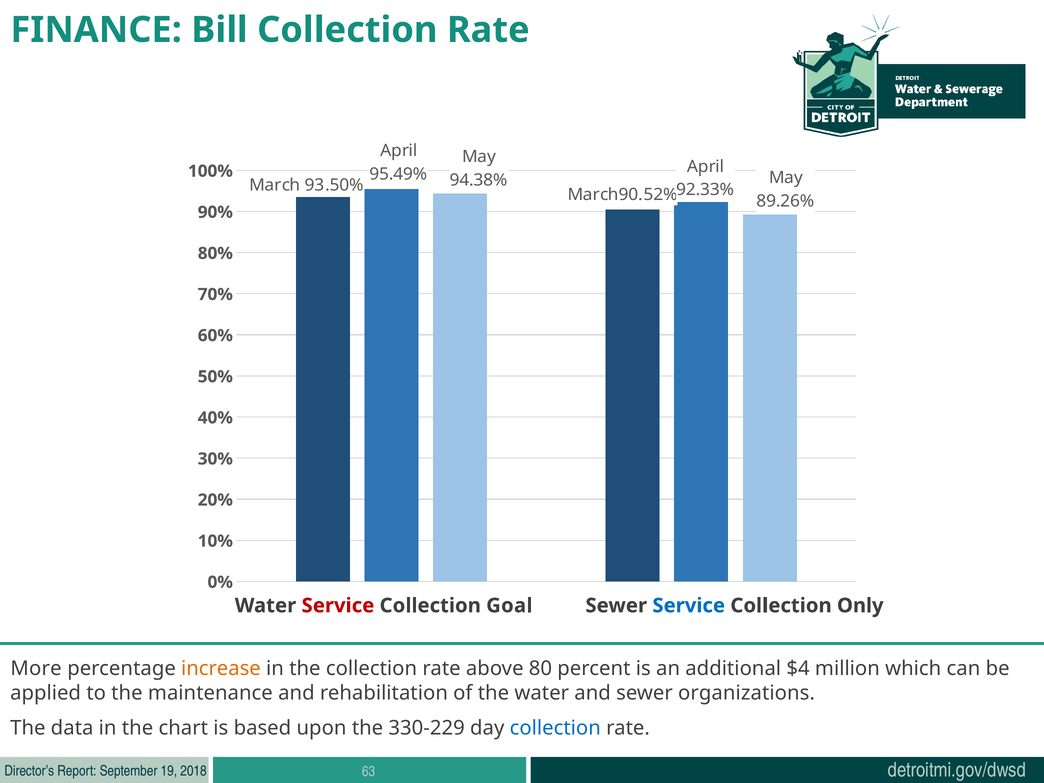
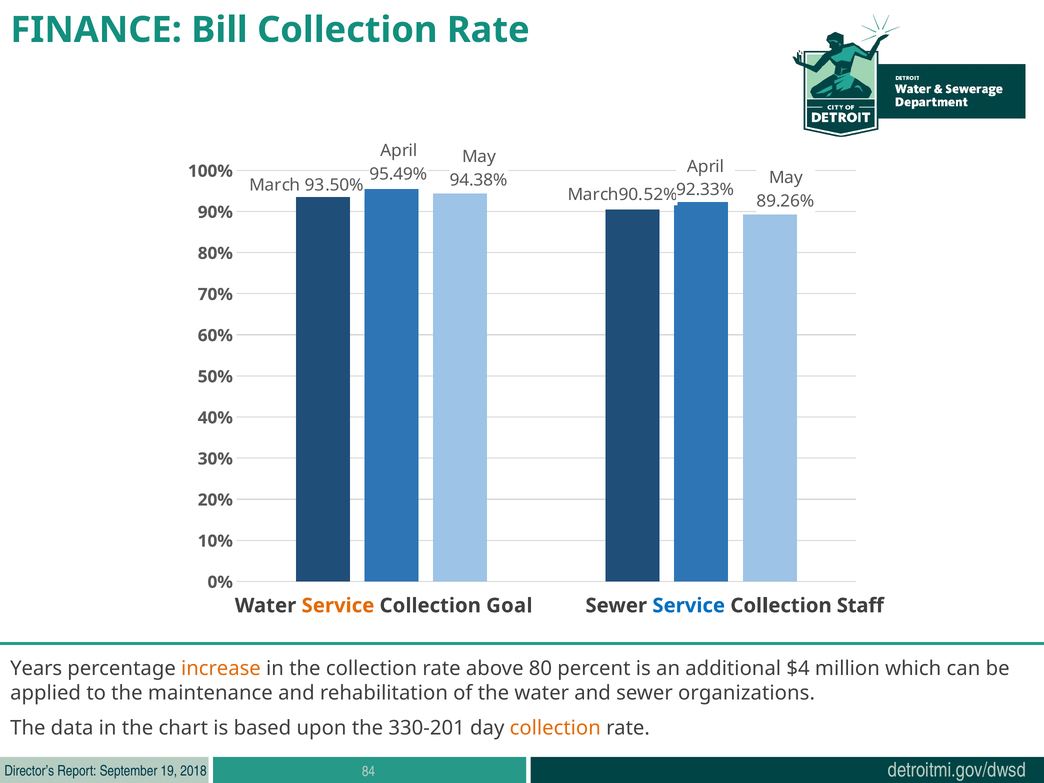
Service at (338, 606) colour: red -> orange
Only: Only -> Staff
More: More -> Years
330-229: 330-229 -> 330-201
collection at (555, 728) colour: blue -> orange
63: 63 -> 84
